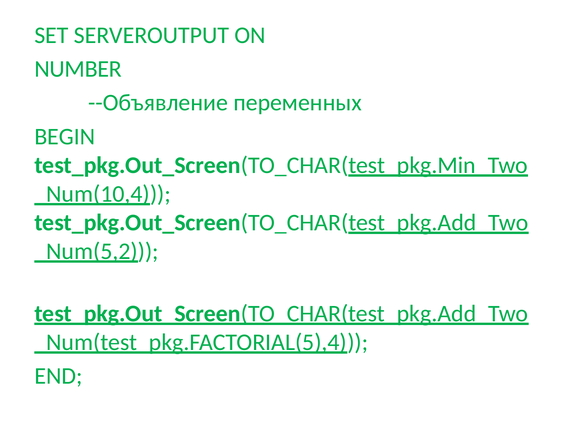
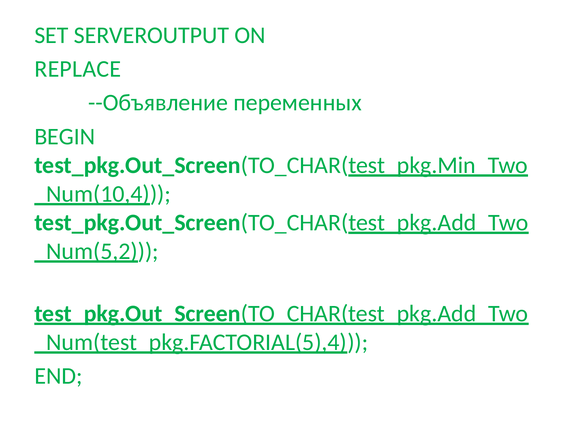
NUMBER: NUMBER -> REPLACE
